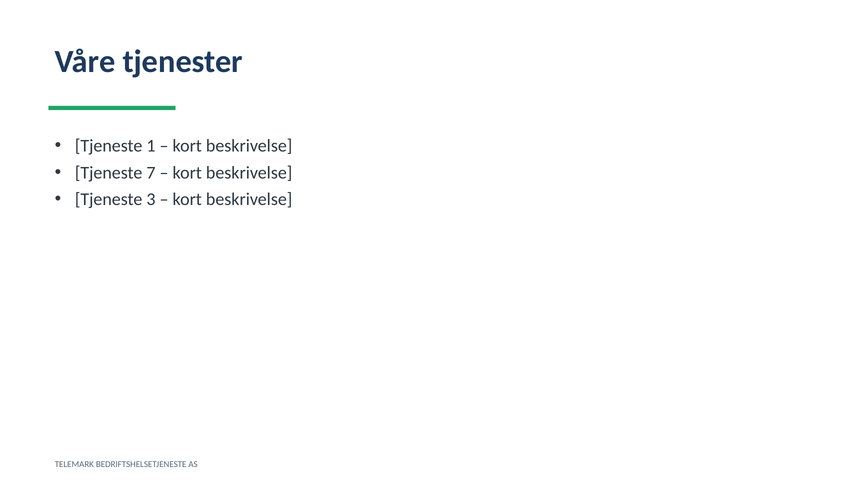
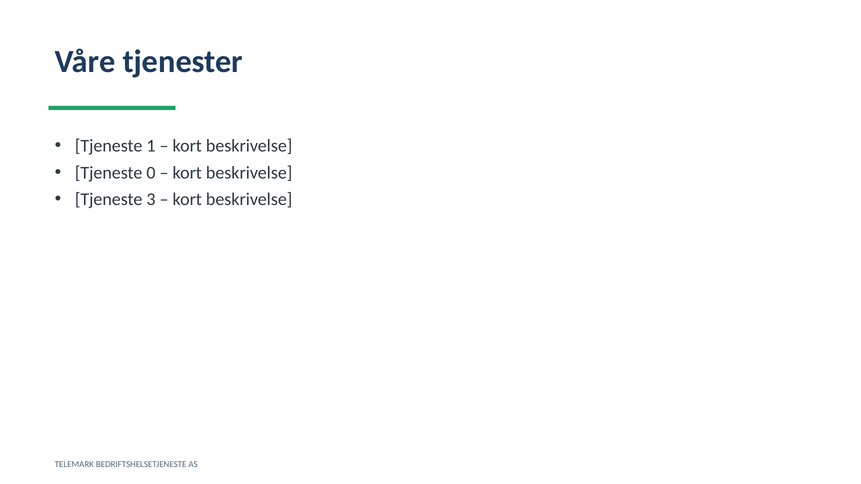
7: 7 -> 0
